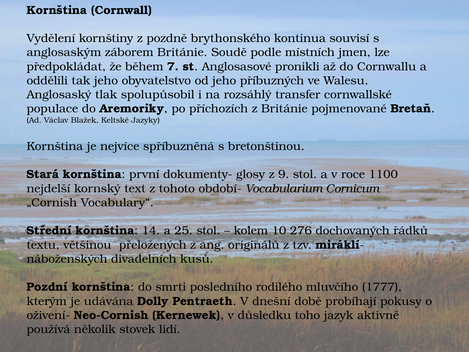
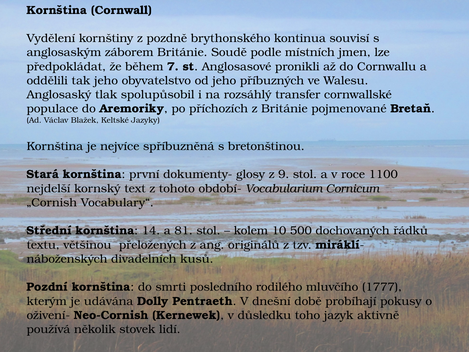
25: 25 -> 81
276: 276 -> 500
